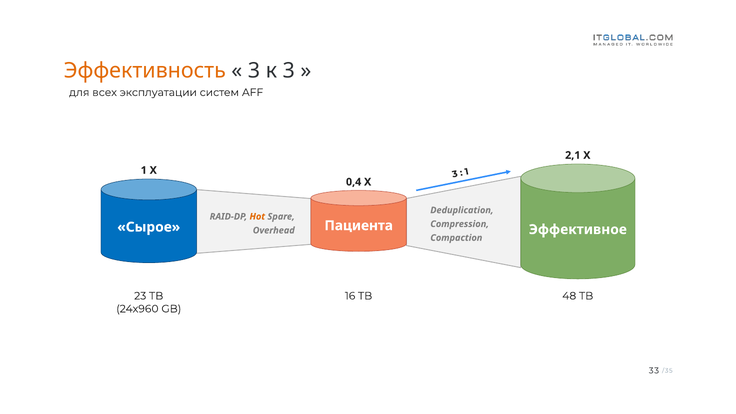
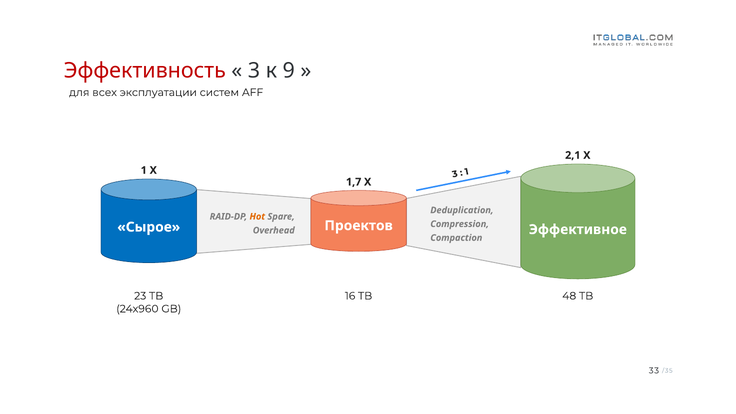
Эффективность colour: orange -> red
к 3: 3 -> 9
0,4: 0,4 -> 1,7
Пациента: Пациента -> Проектов
